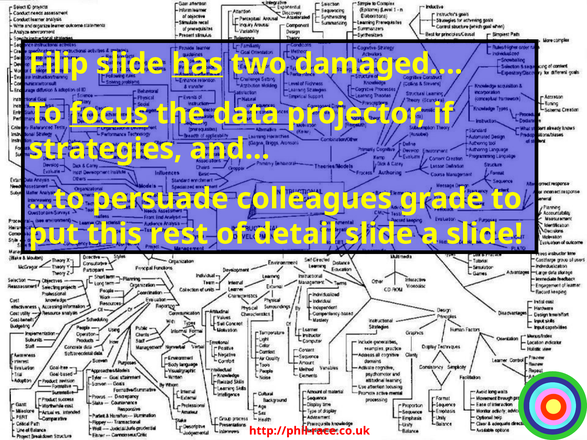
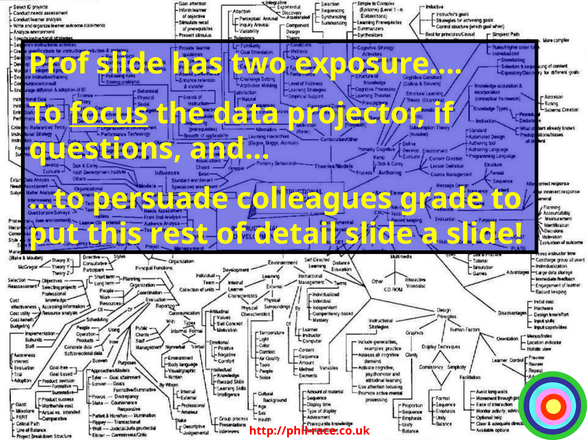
Filip: Filip -> Prof
has underline: present -> none
damaged…: damaged… -> exposure…
strategies: strategies -> questions
